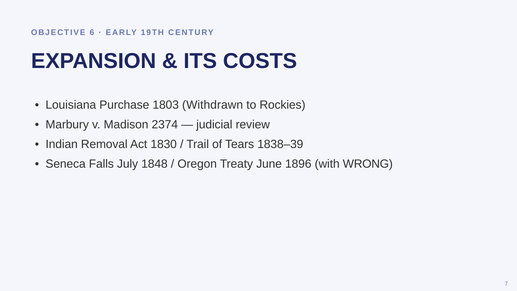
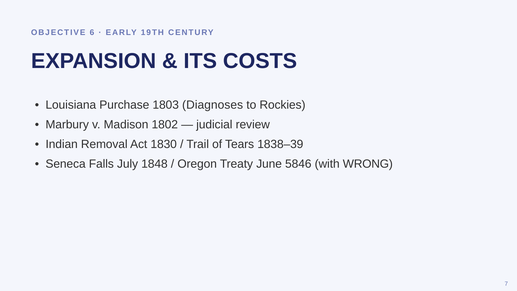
Withdrawn: Withdrawn -> Diagnoses
2374: 2374 -> 1802
1896: 1896 -> 5846
